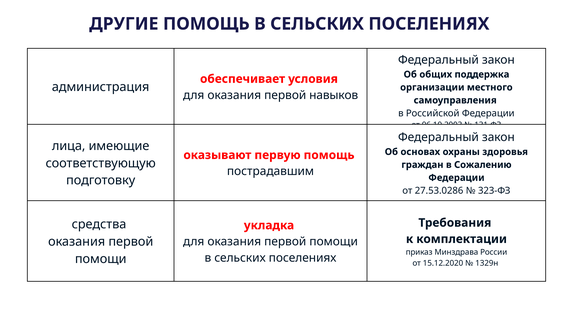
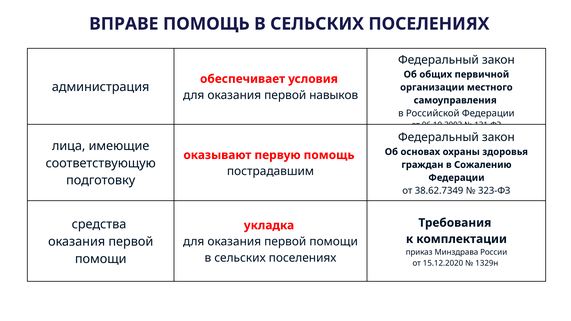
ДРУГИЕ: ДРУГИЕ -> ВПРАВЕ
поддержка: поддержка -> первичной
27.53.0286: 27.53.0286 -> 38.62.7349
